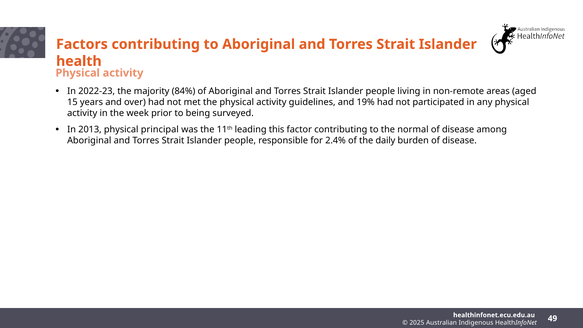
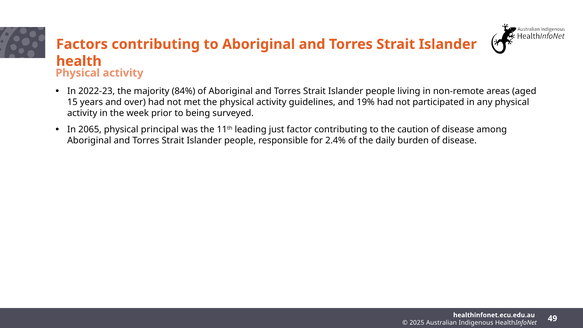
2013: 2013 -> 2065
this: this -> just
normal: normal -> caution
